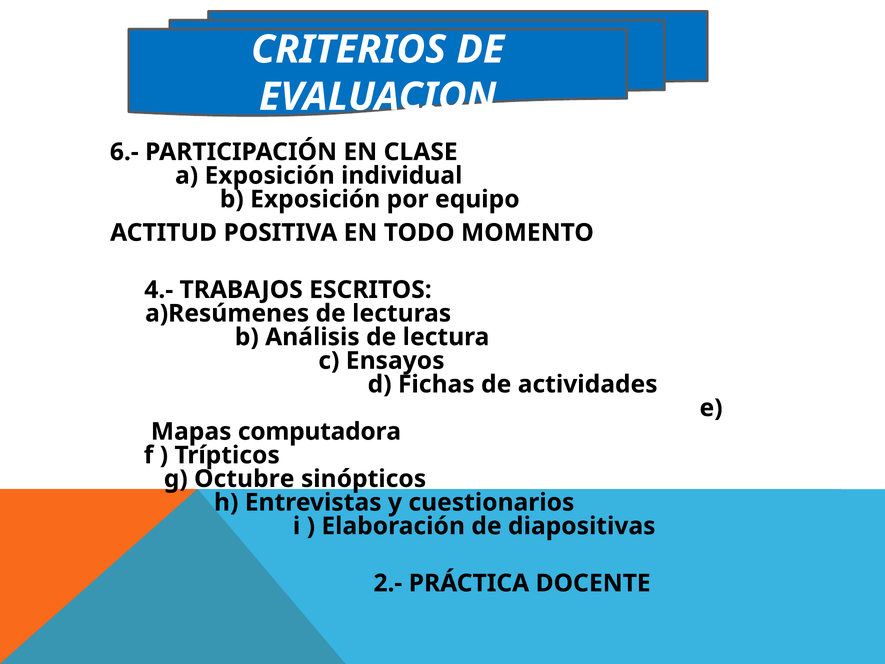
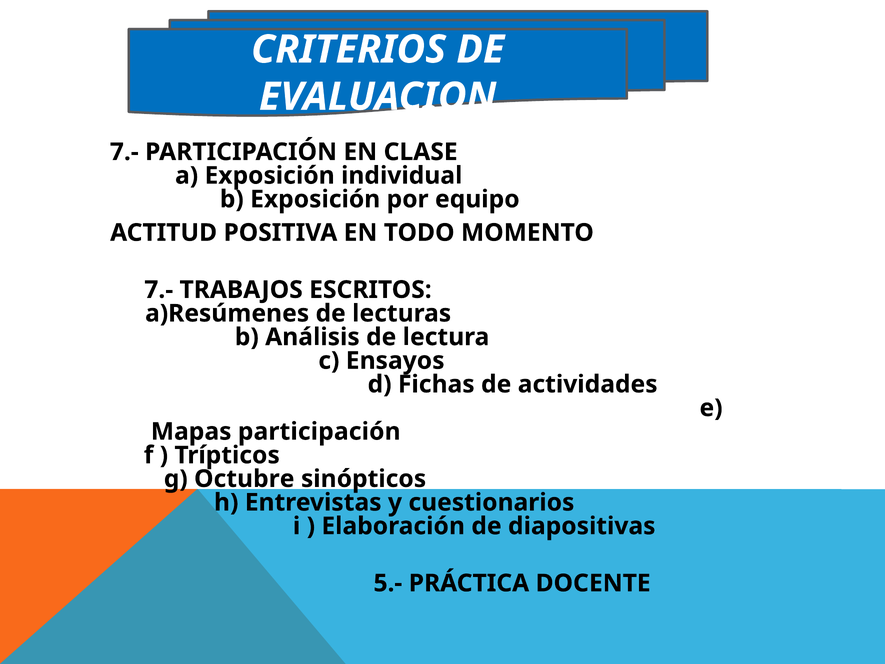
6.- at (124, 152): 6.- -> 7.-
4.- at (159, 290): 4.- -> 7.-
Mapas computadora: computadora -> participación
2.-: 2.- -> 5.-
